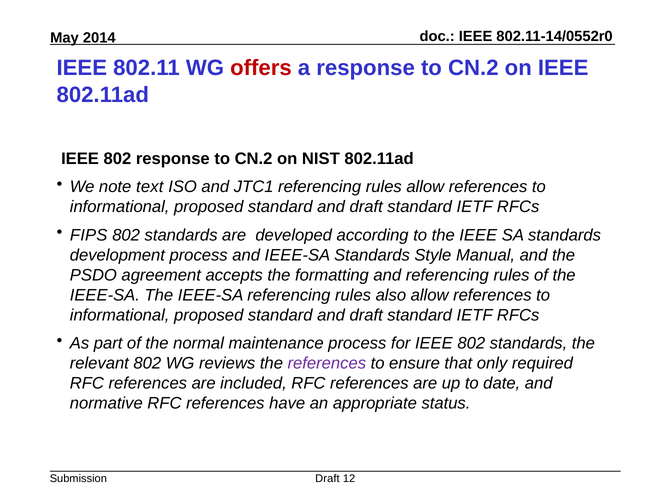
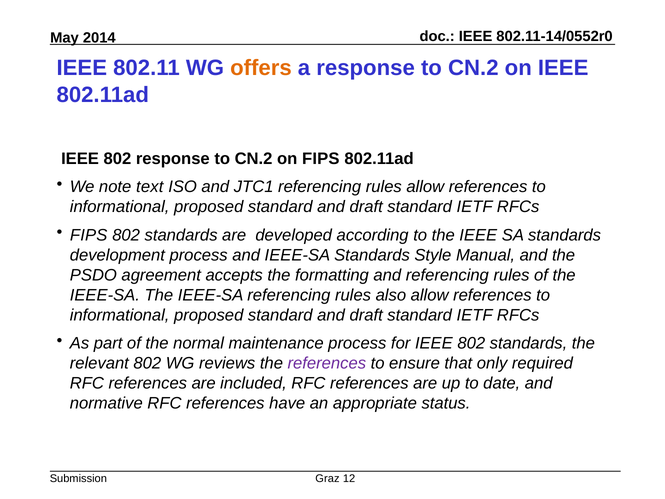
offers colour: red -> orange
on NIST: NIST -> FIPS
Draft at (327, 478): Draft -> Graz
